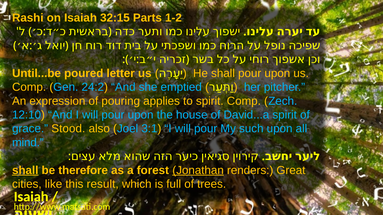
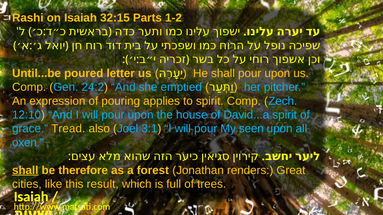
Stood: Stood -> Tread
such: such -> seen
mind: mind -> oxen
Jonathan underline: present -> none
